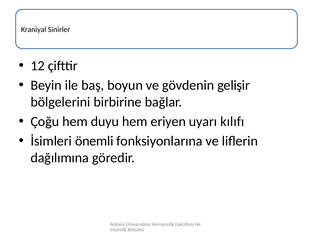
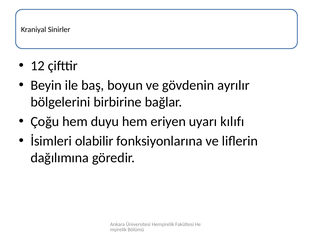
gelişir: gelişir -> ayrılır
önemli: önemli -> olabilir
